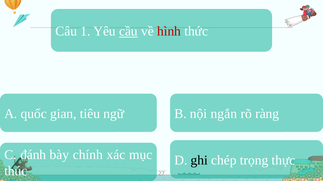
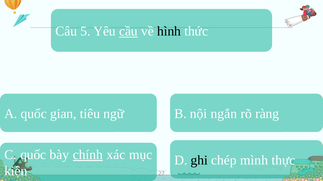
1: 1 -> 5
hình colour: red -> black
C đánh: đánh -> quốc
chính underline: none -> present
trọng: trọng -> mình
thúc: thúc -> kiện
